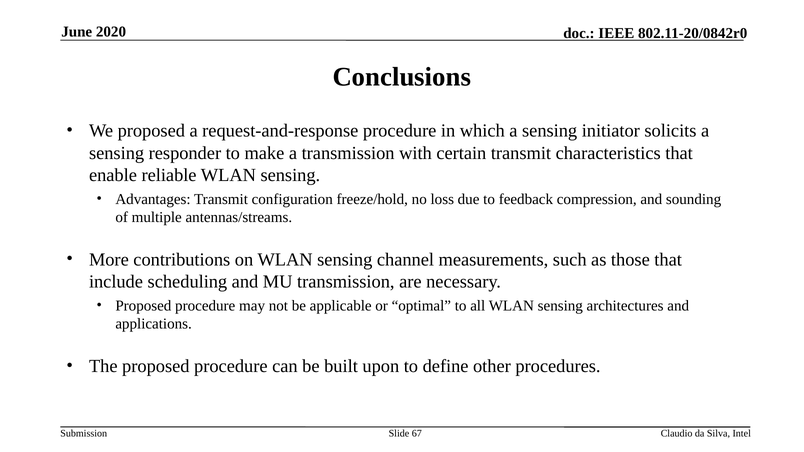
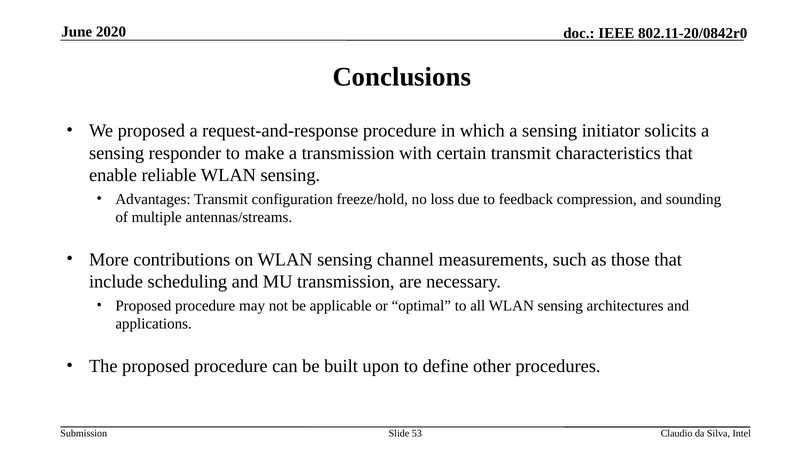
67: 67 -> 53
